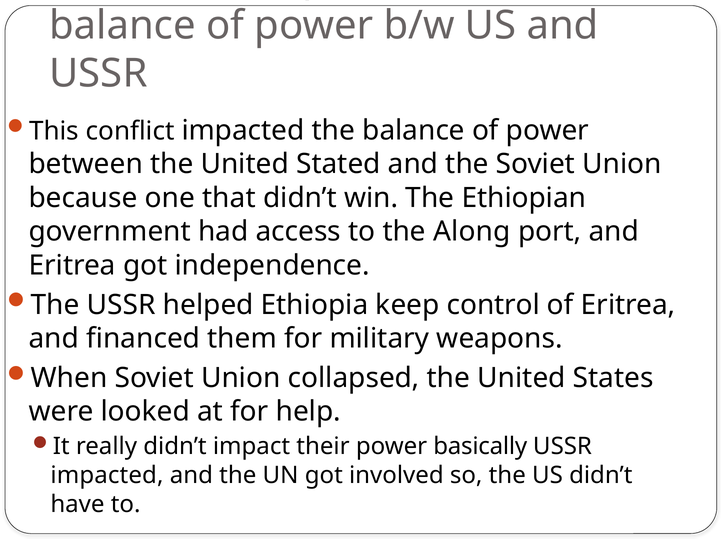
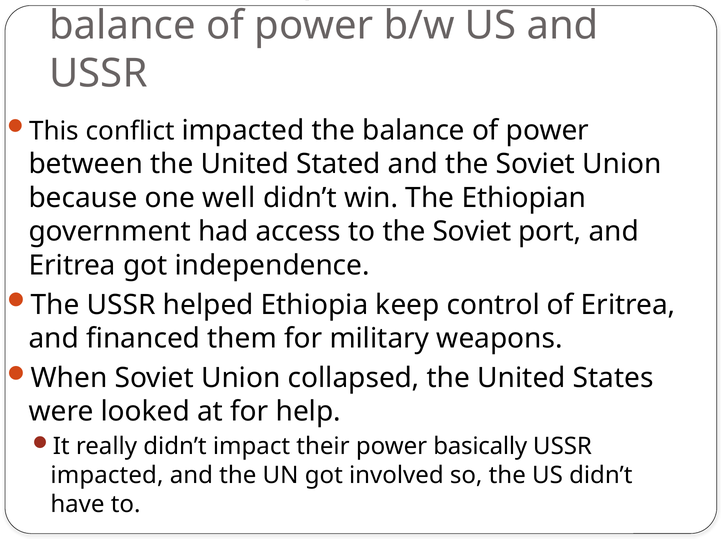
that: that -> well
to the Along: Along -> Soviet
